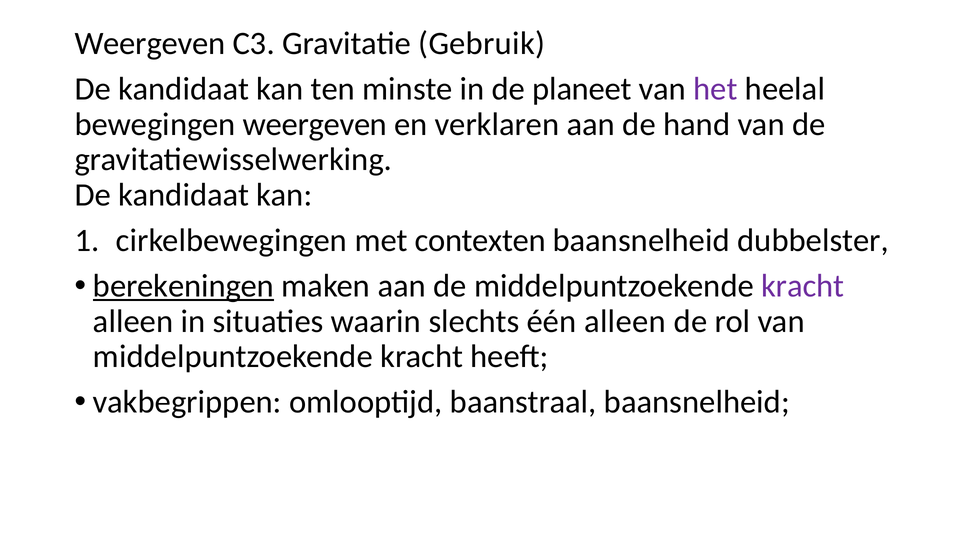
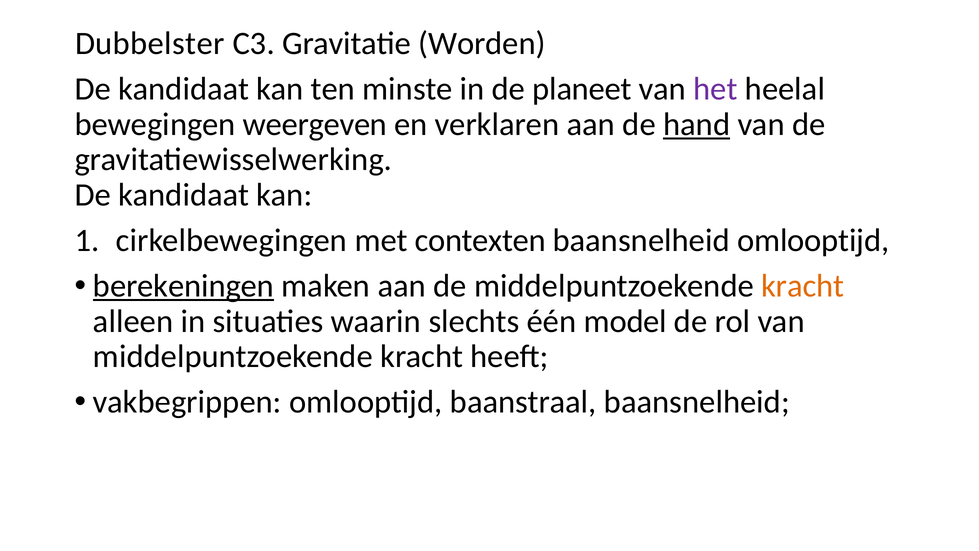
Weergeven at (150, 44): Weergeven -> Dubbelster
Gebruik: Gebruik -> Worden
hand underline: none -> present
baansnelheid dubbelster: dubbelster -> omlooptijd
kracht at (803, 286) colour: purple -> orange
één alleen: alleen -> model
